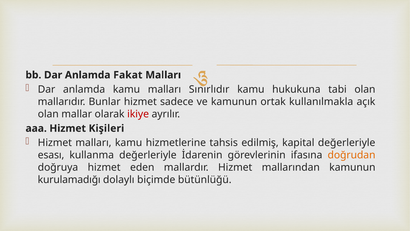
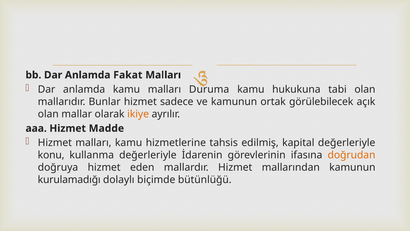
Sınırlıdır: Sınırlıdır -> Duruma
kullanılmakla: kullanılmakla -> görülebilecek
ikiye colour: red -> orange
Kişileri: Kişileri -> Madde
esası: esası -> konu
